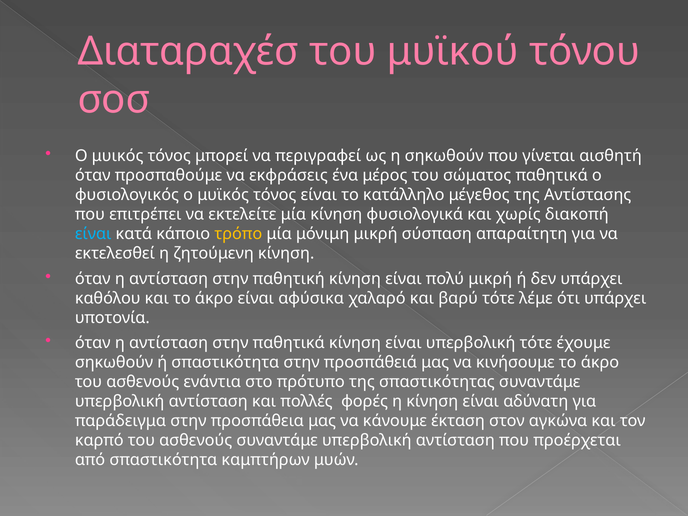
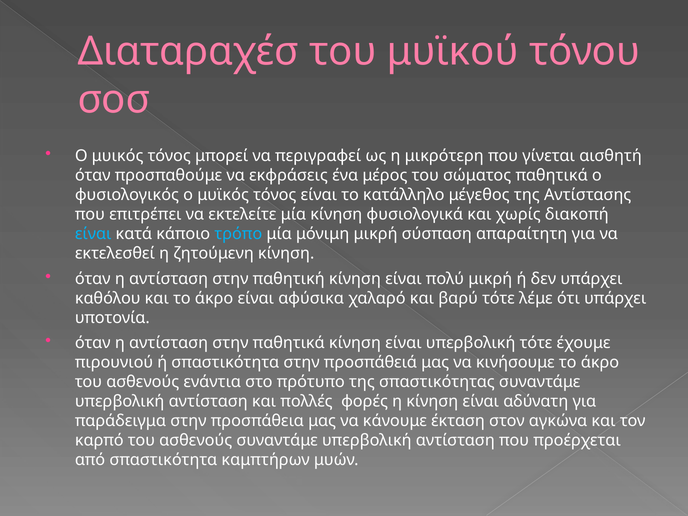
η σηκωθούν: σηκωθούν -> μικρότερη
τρόπο colour: yellow -> light blue
σηκωθούν at (114, 362): σηκωθούν -> πιρουνιού
